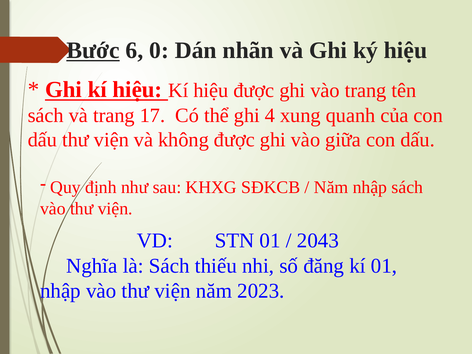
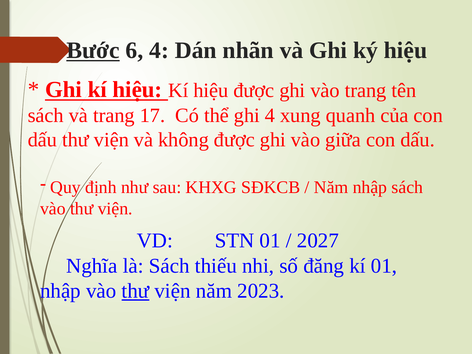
6 0: 0 -> 4
2043: 2043 -> 2027
thư at (135, 291) underline: none -> present
